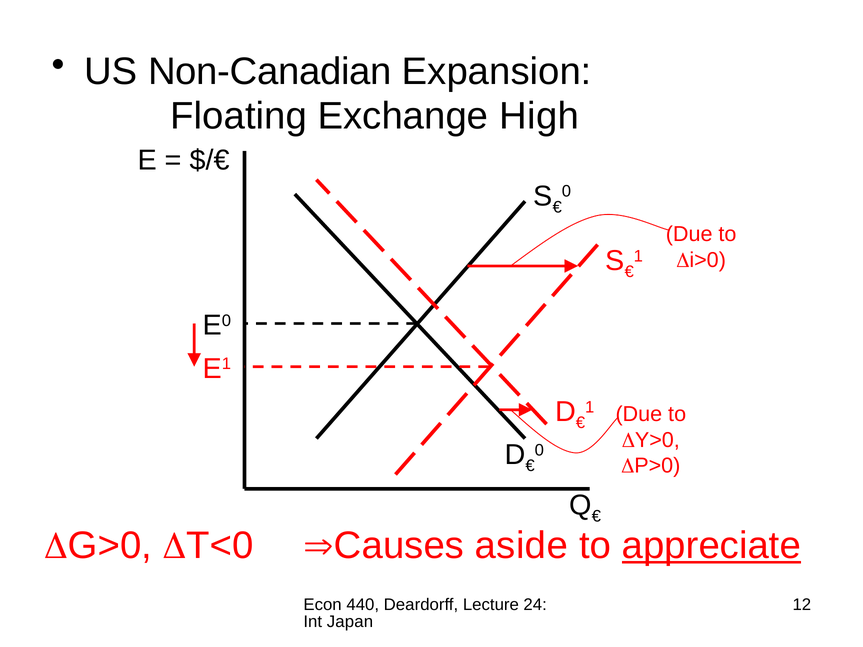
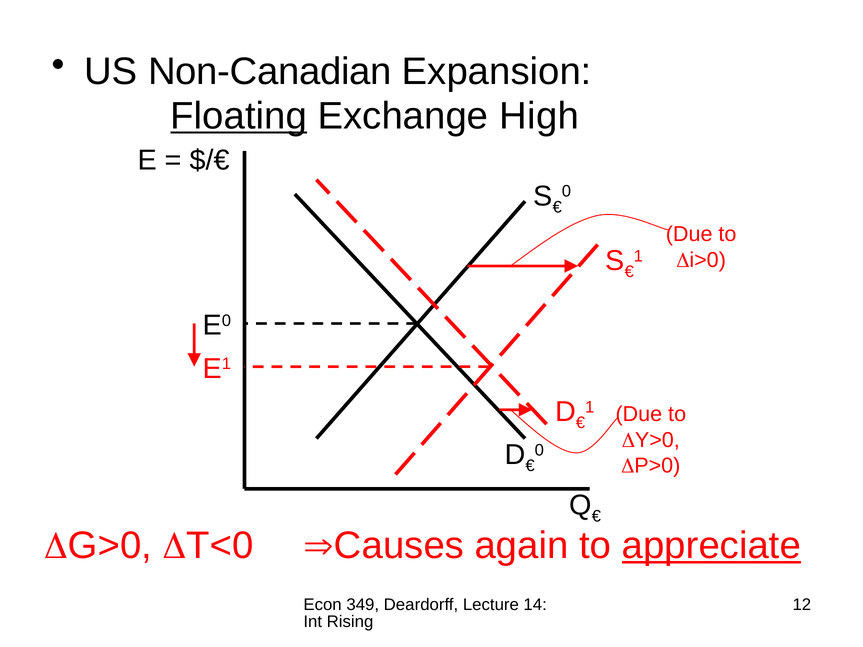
Floating underline: none -> present
aside: aside -> again
440: 440 -> 349
24: 24 -> 14
Japan: Japan -> Rising
